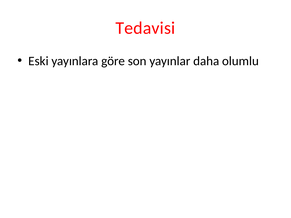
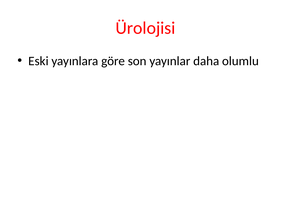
Tedavisi: Tedavisi -> Ürolojisi
